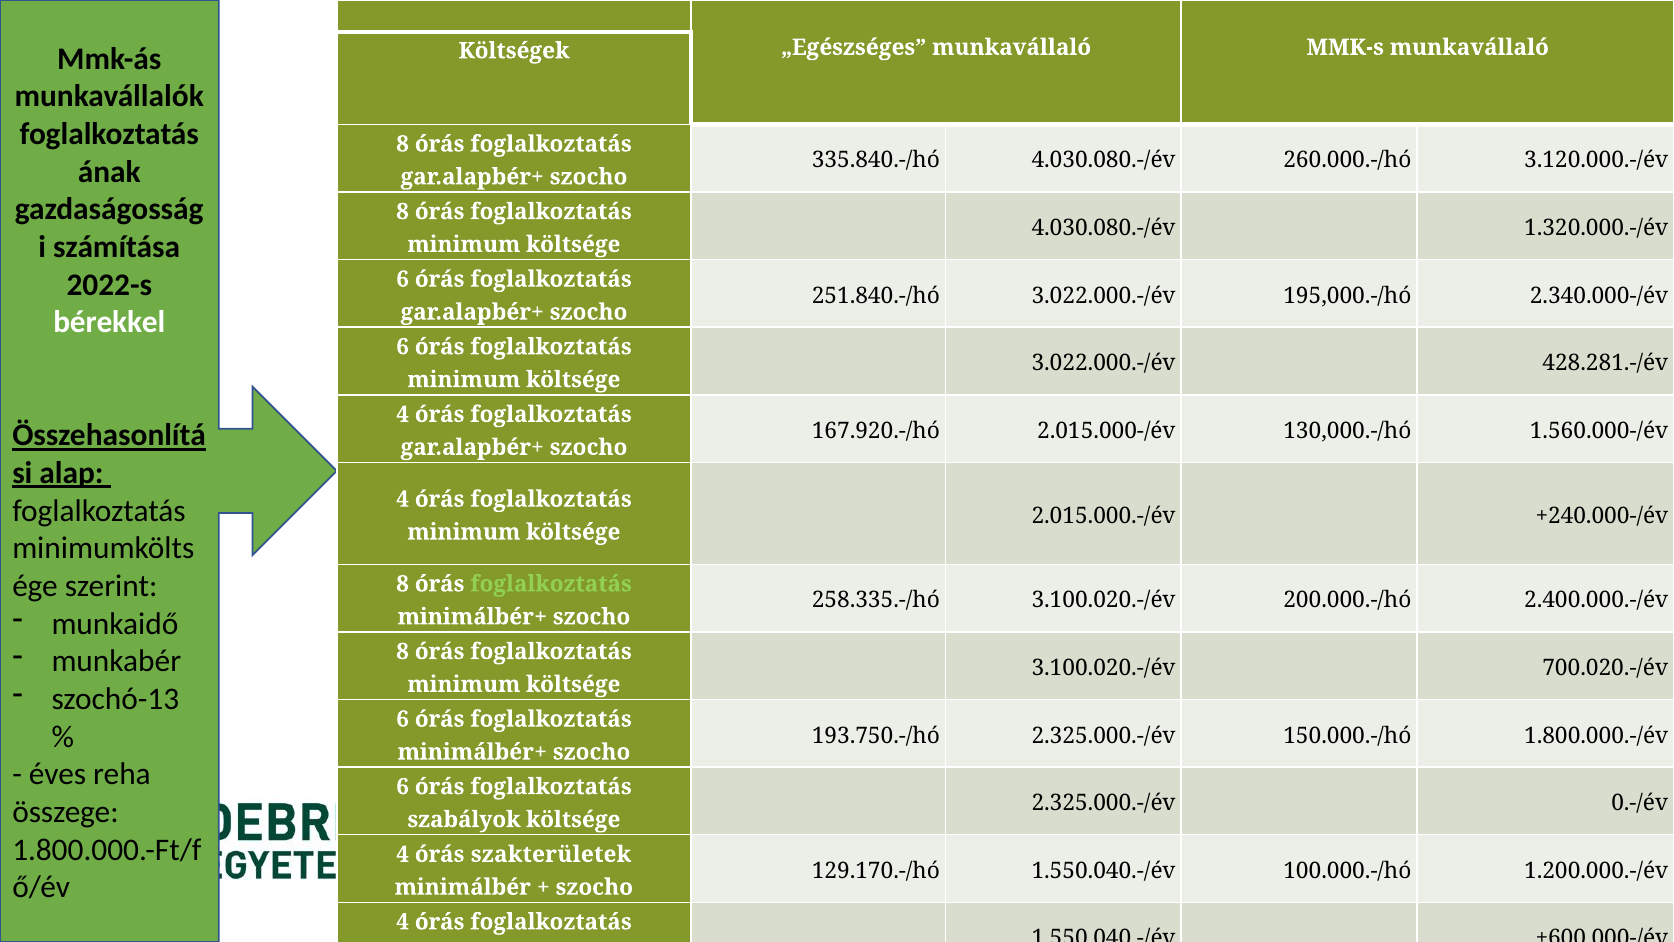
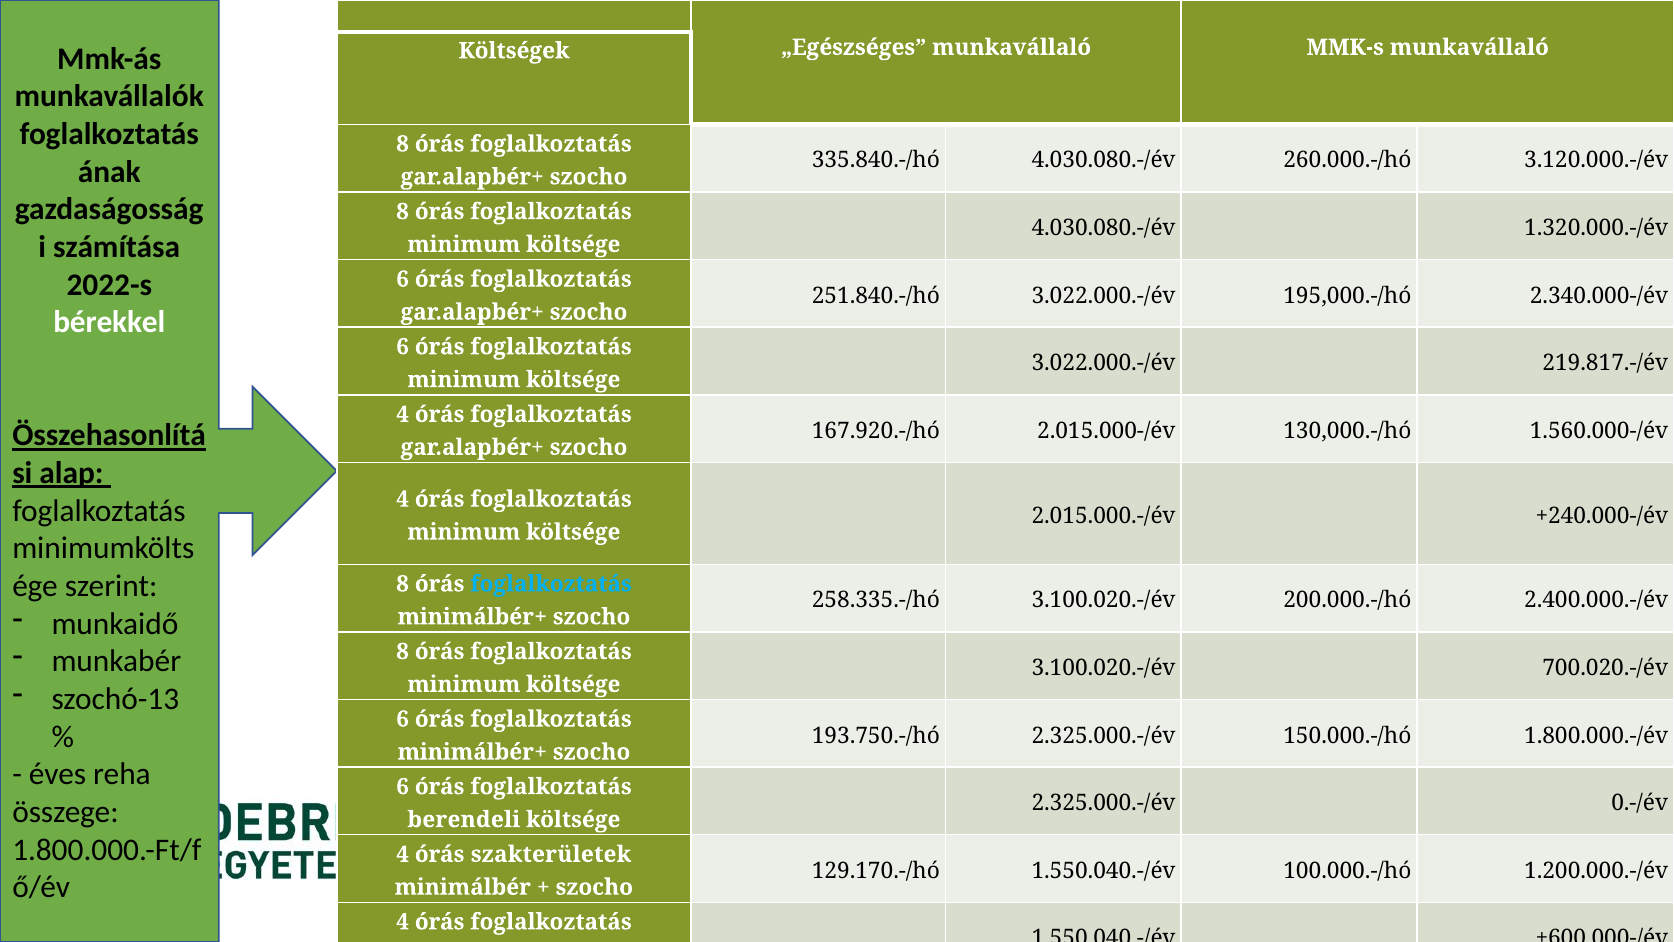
428.281.-/év: 428.281.-/év -> 219.817.-/év
foglalkoztatás at (551, 584) colour: light green -> light blue
szabályok: szabályok -> berendeli
